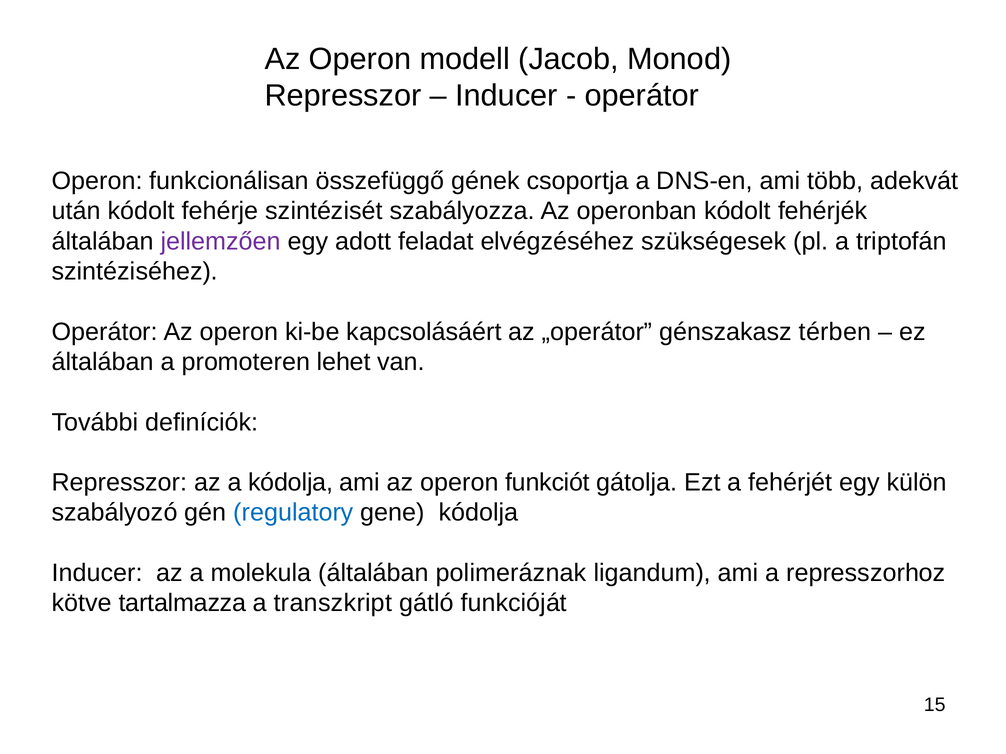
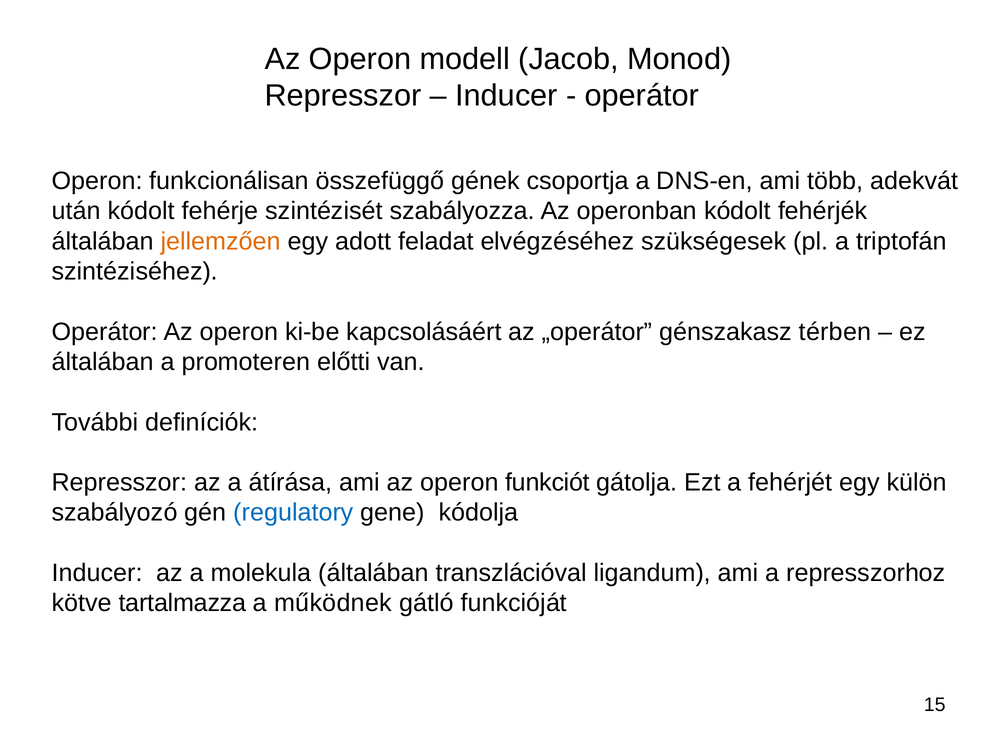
jellemzően colour: purple -> orange
lehet: lehet -> előtti
a kódolja: kódolja -> átírása
polimeráznak: polimeráznak -> transzlációval
transzkript: transzkript -> működnek
